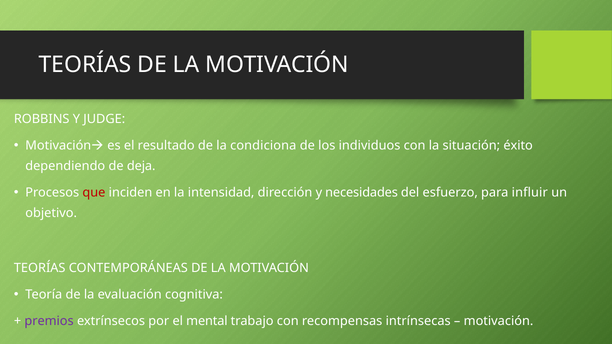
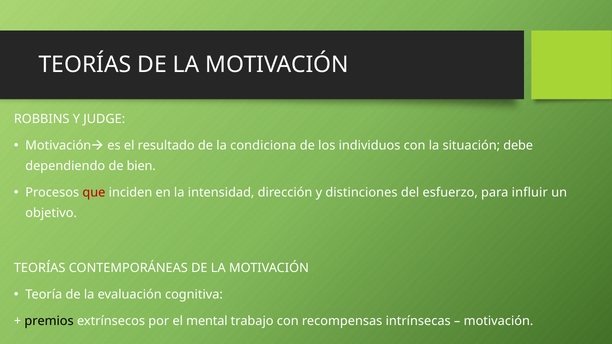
éxito: éxito -> debe
deja: deja -> bien
necesidades: necesidades -> distinciones
premios colour: purple -> black
